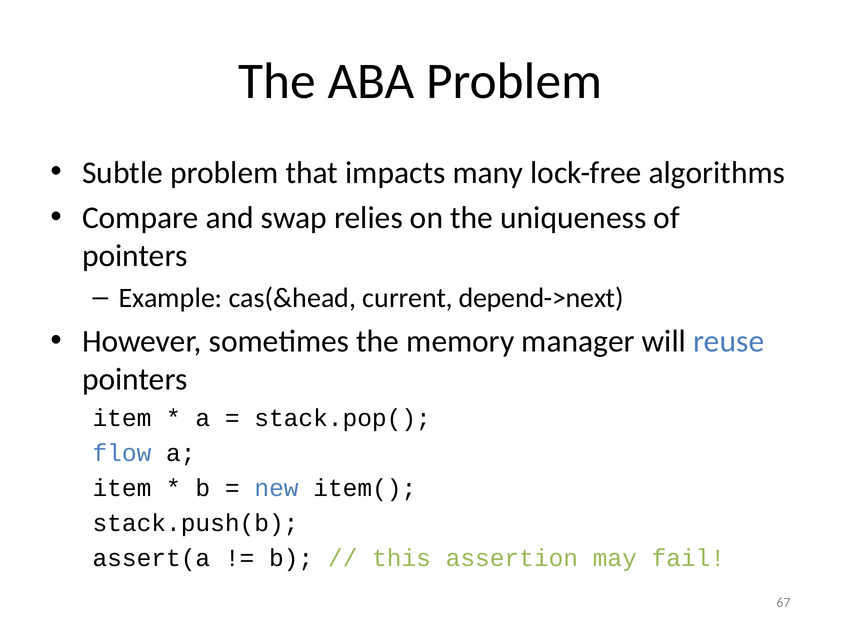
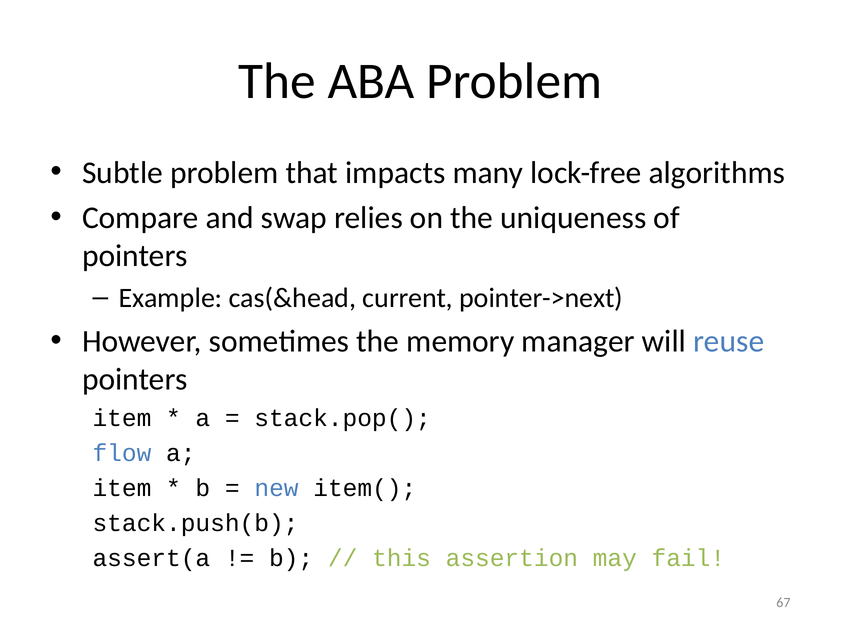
depend->next: depend->next -> pointer->next
